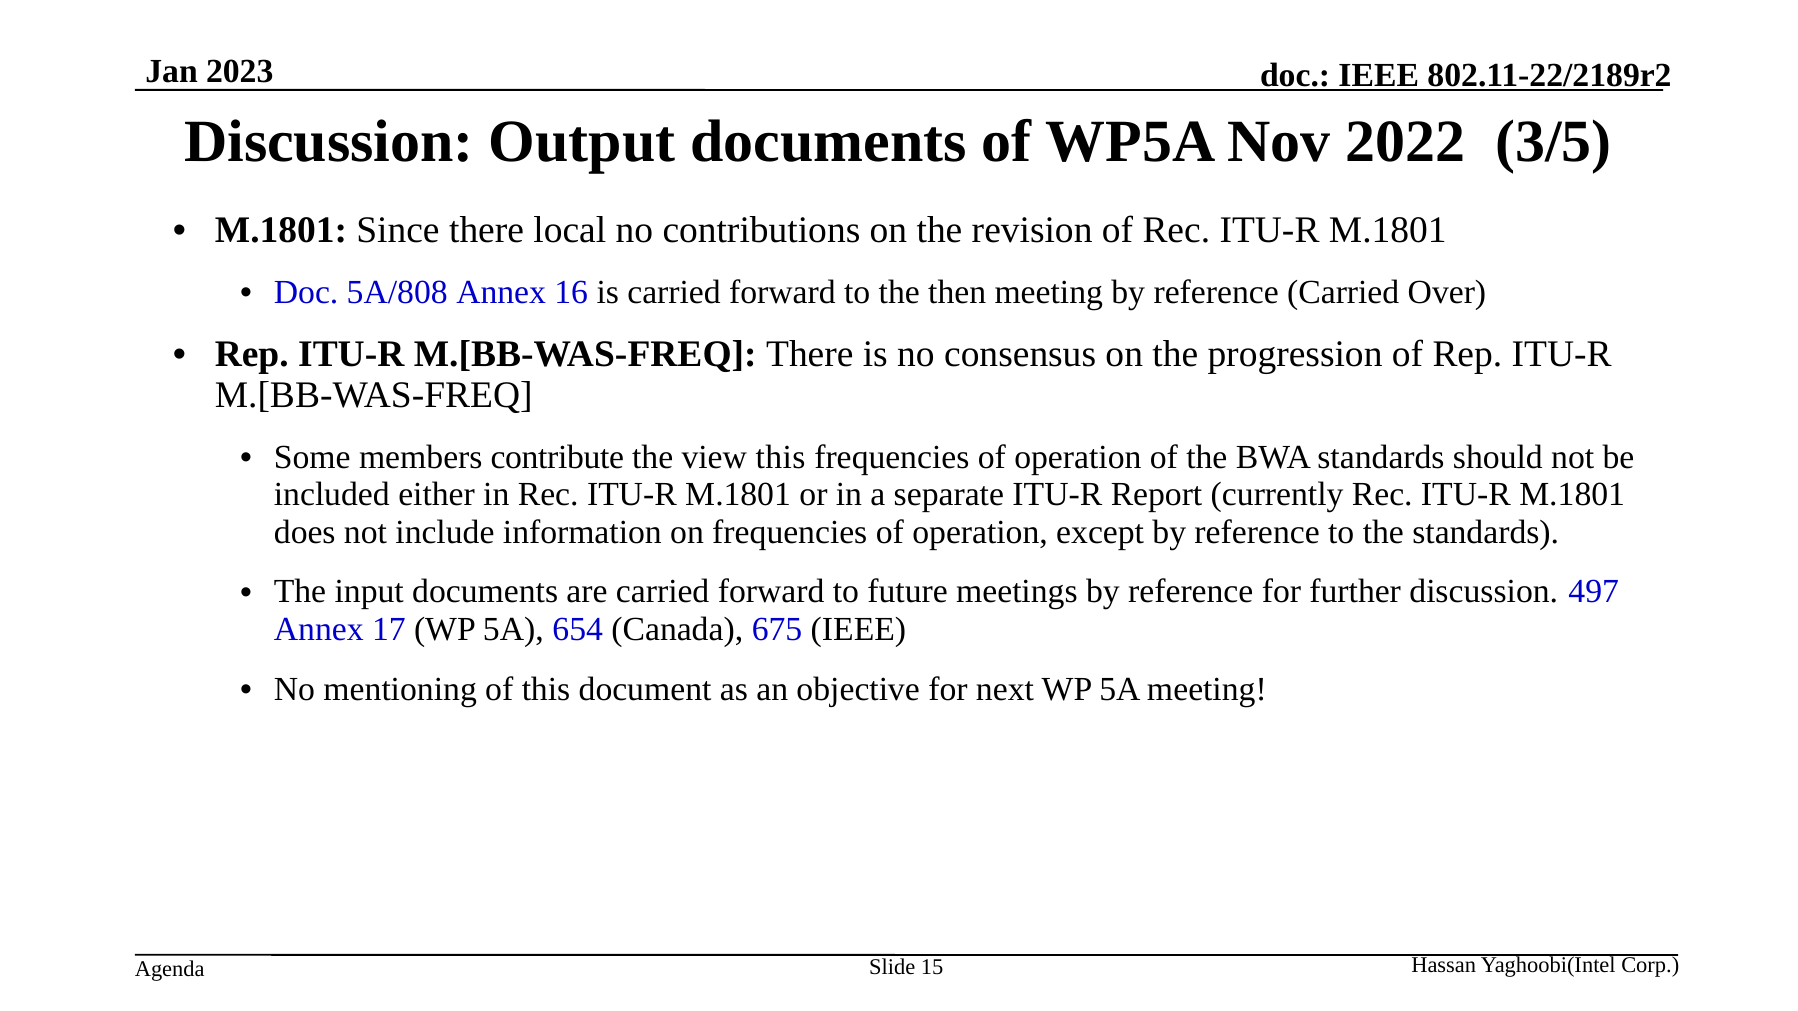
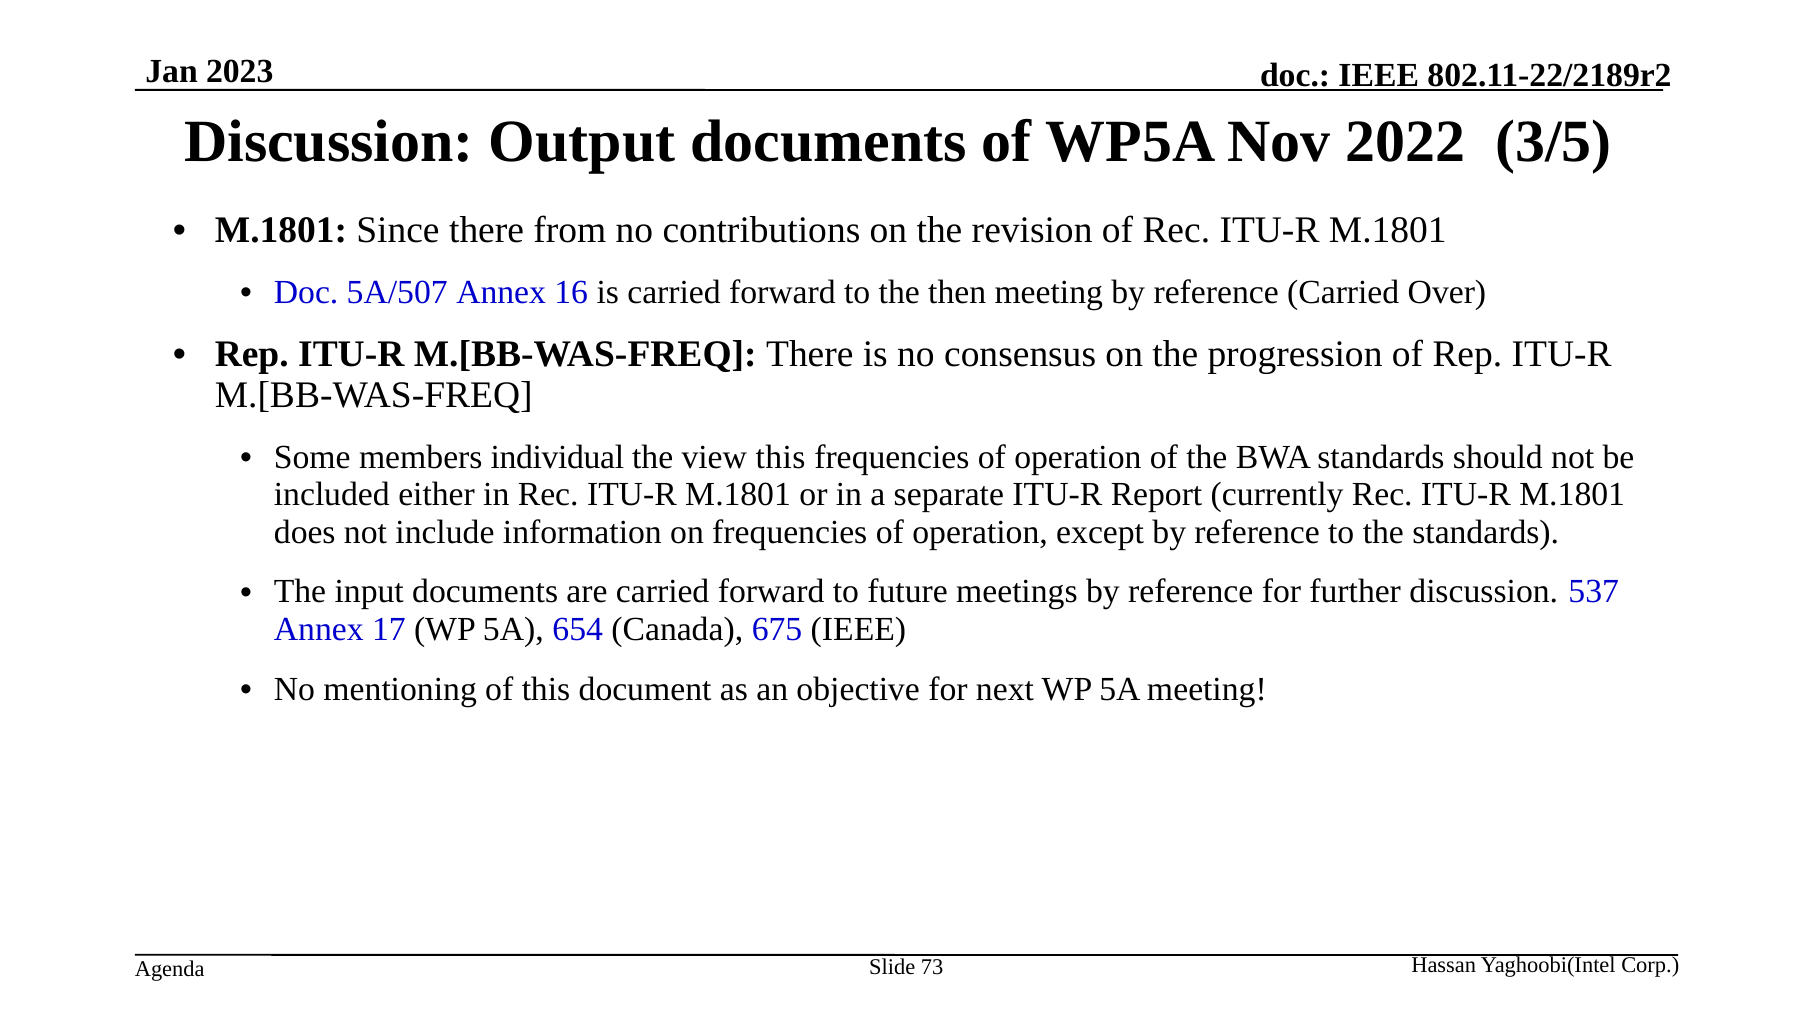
local: local -> from
5A/808: 5A/808 -> 5A/507
contribute: contribute -> individual
497: 497 -> 537
15: 15 -> 73
